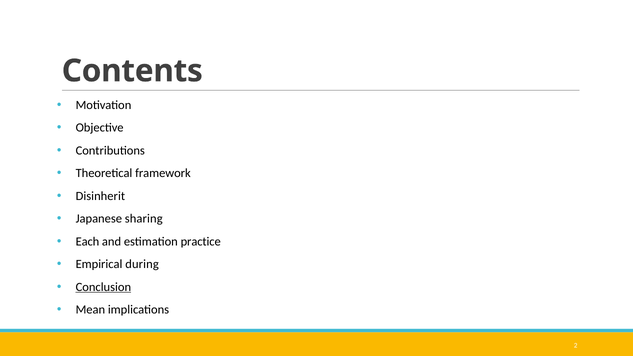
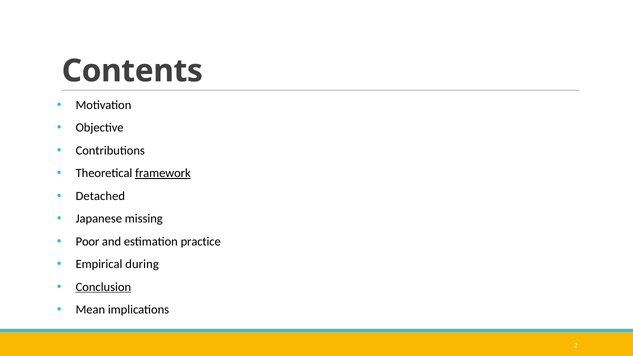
framework underline: none -> present
Disinherit: Disinherit -> Detached
sharing: sharing -> missing
Each: Each -> Poor
